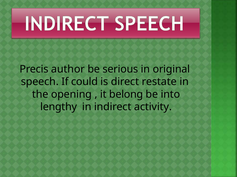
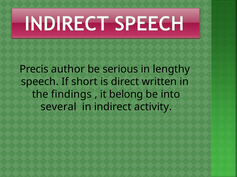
original: original -> lengthy
could: could -> short
restate: restate -> written
opening: opening -> findings
lengthy: lengthy -> several
